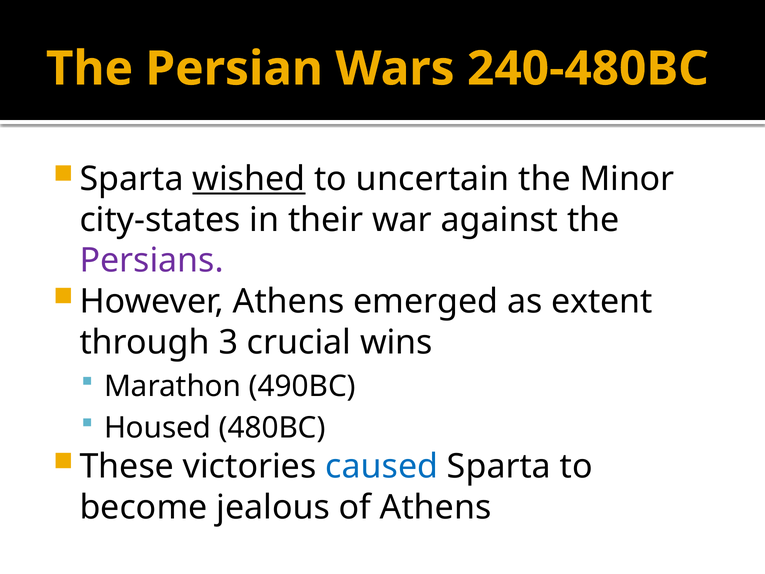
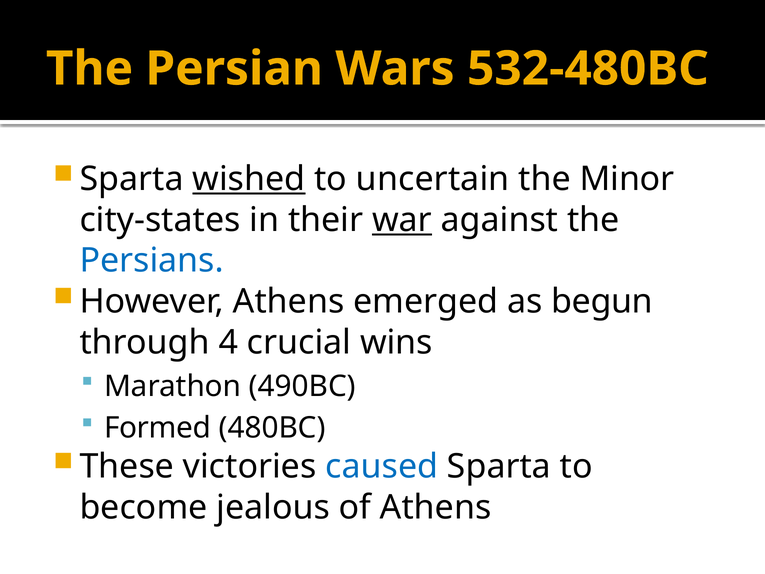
240-480BC: 240-480BC -> 532-480BC
war underline: none -> present
Persians colour: purple -> blue
extent: extent -> begun
3: 3 -> 4
Housed: Housed -> Formed
